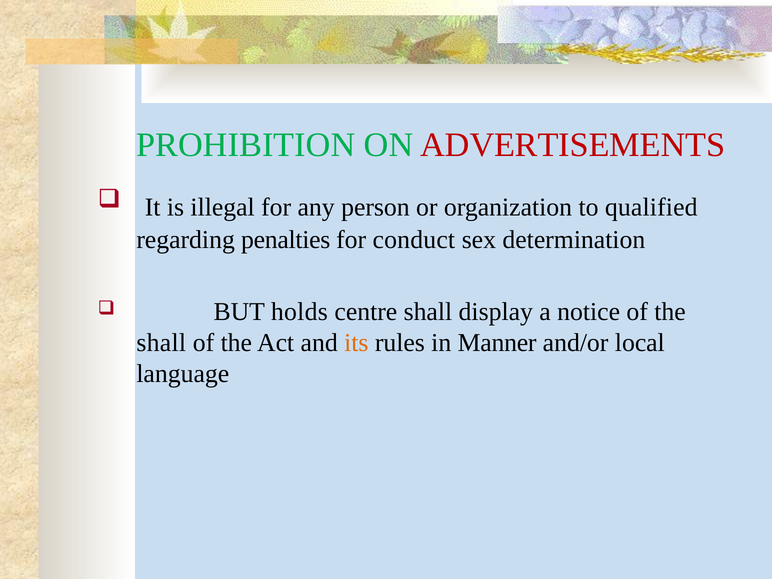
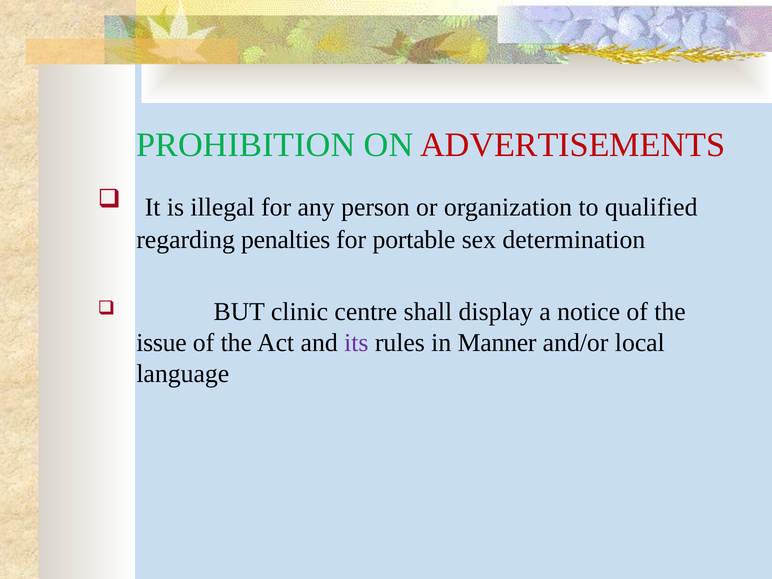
conduct: conduct -> portable
holds: holds -> clinic
shall at (161, 343): shall -> issue
its colour: orange -> purple
